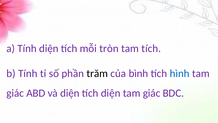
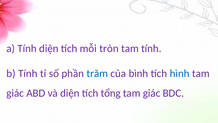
tam tích: tích -> tính
trăm colour: black -> blue
tích diện: diện -> tổng
